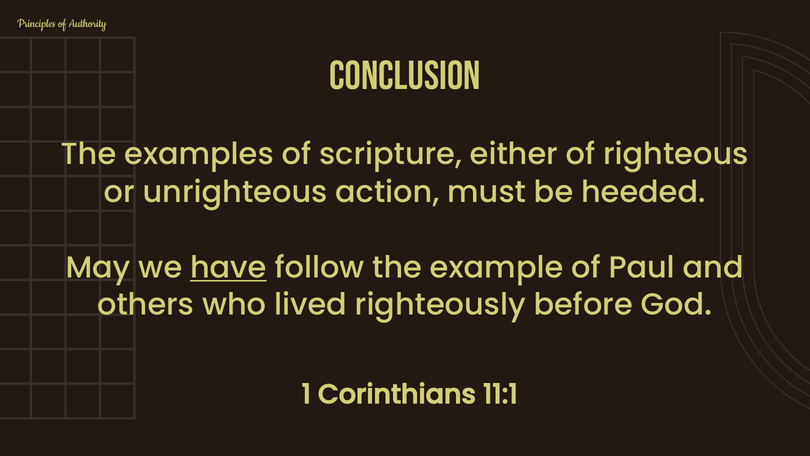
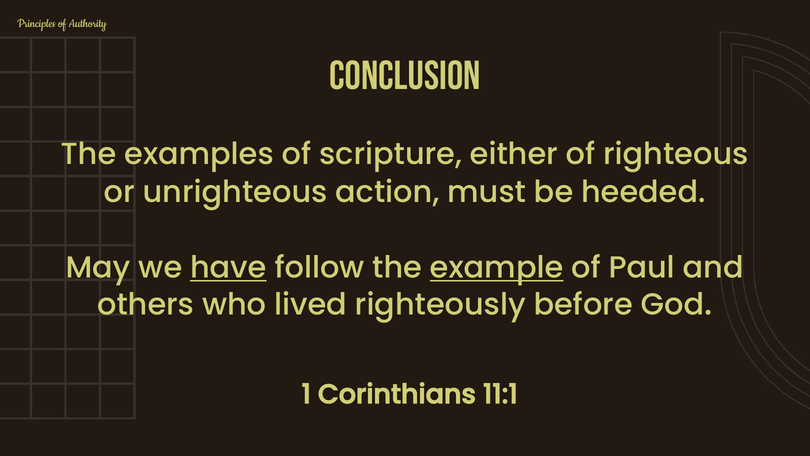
example underline: none -> present
